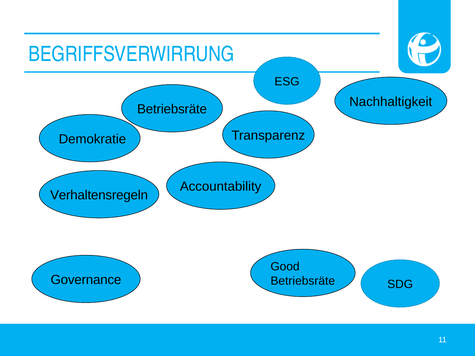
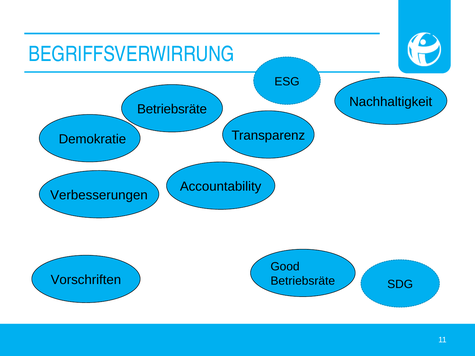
Verhaltensregeln: Verhaltensregeln -> Verbesserungen
Governance: Governance -> Vorschriften
